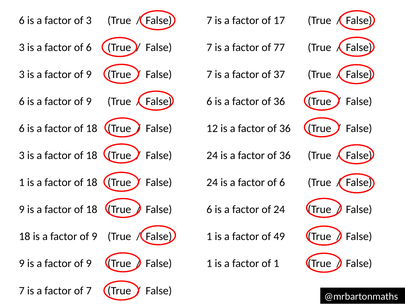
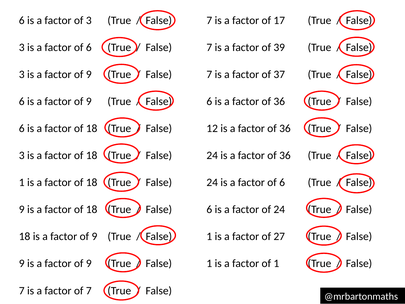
77: 77 -> 39
49: 49 -> 27
